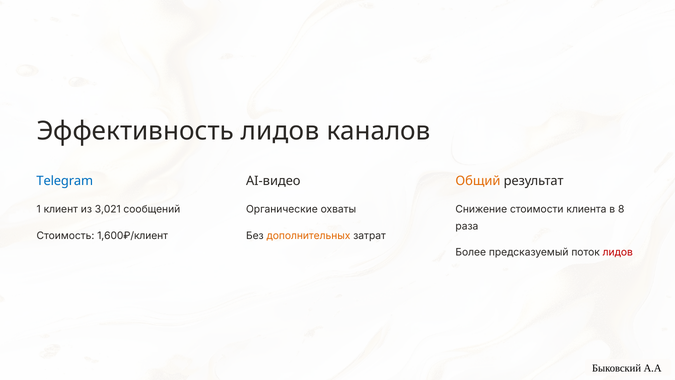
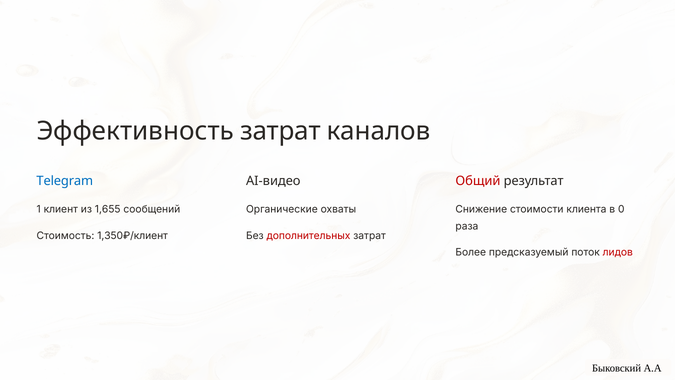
Эффективность лидов: лидов -> затрат
Общий colour: orange -> red
3,021: 3,021 -> 1,655
8: 8 -> 0
1,600₽/клиент: 1,600₽/клиент -> 1,350₽/клиент
дополнительных colour: orange -> red
